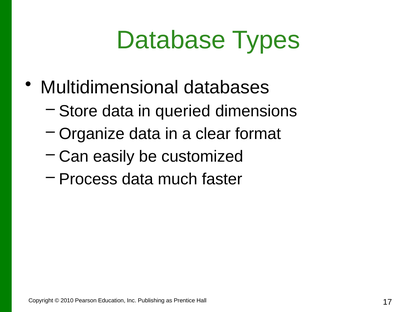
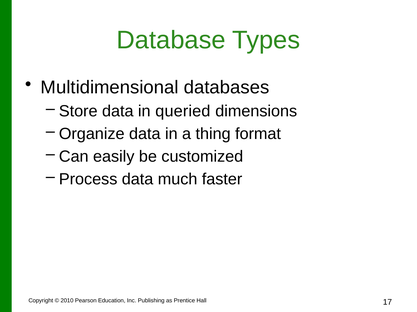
clear: clear -> thing
